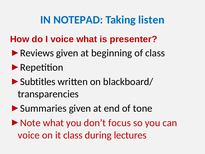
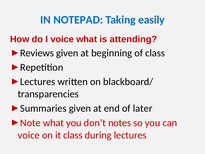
listen: listen -> easily
presenter: presenter -> attending
Subtitles at (38, 82): Subtitles -> Lectures
tone: tone -> later
focus: focus -> notes
